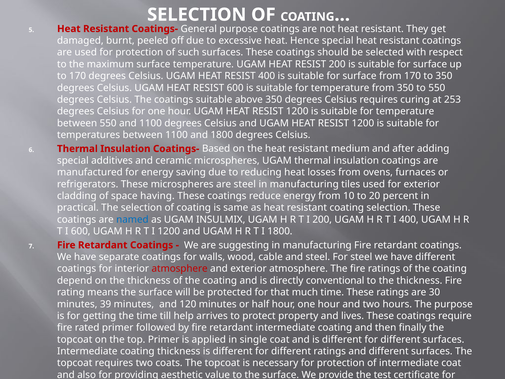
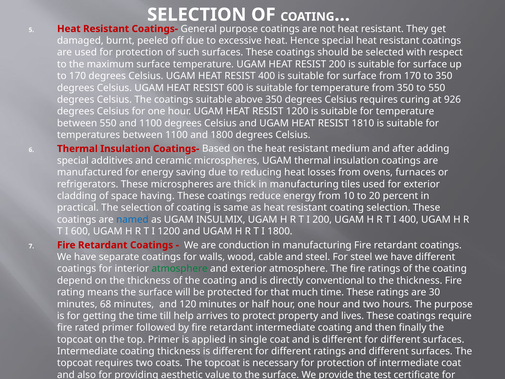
253: 253 -> 926
1200 at (363, 123): 1200 -> 1810
are steel: steel -> thick
suggesting: suggesting -> conduction
atmosphere at (180, 269) colour: red -> green
39: 39 -> 68
